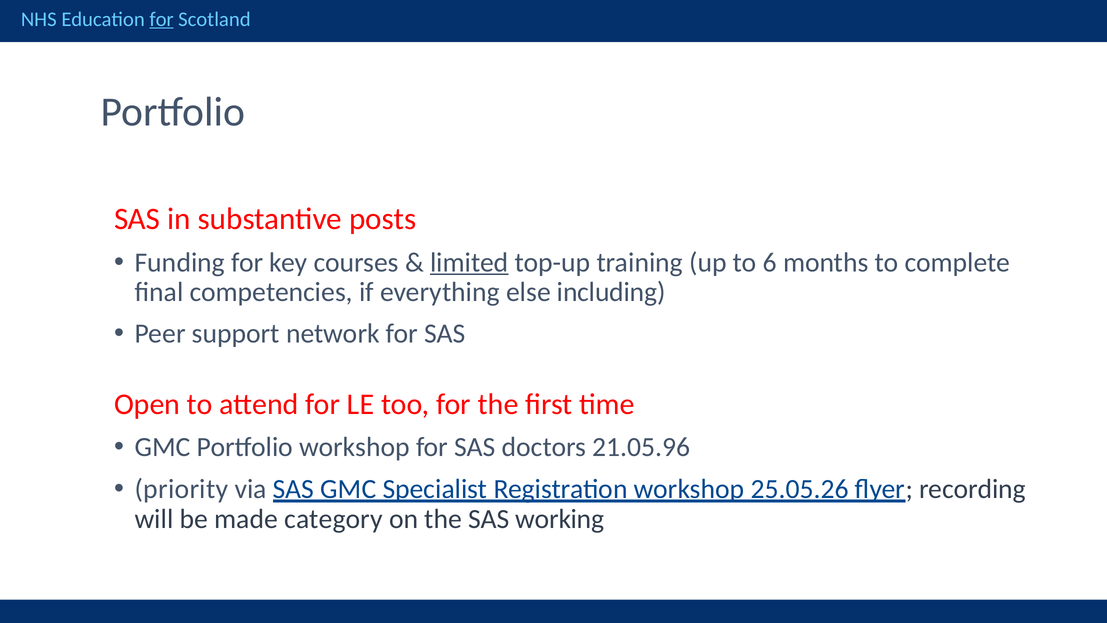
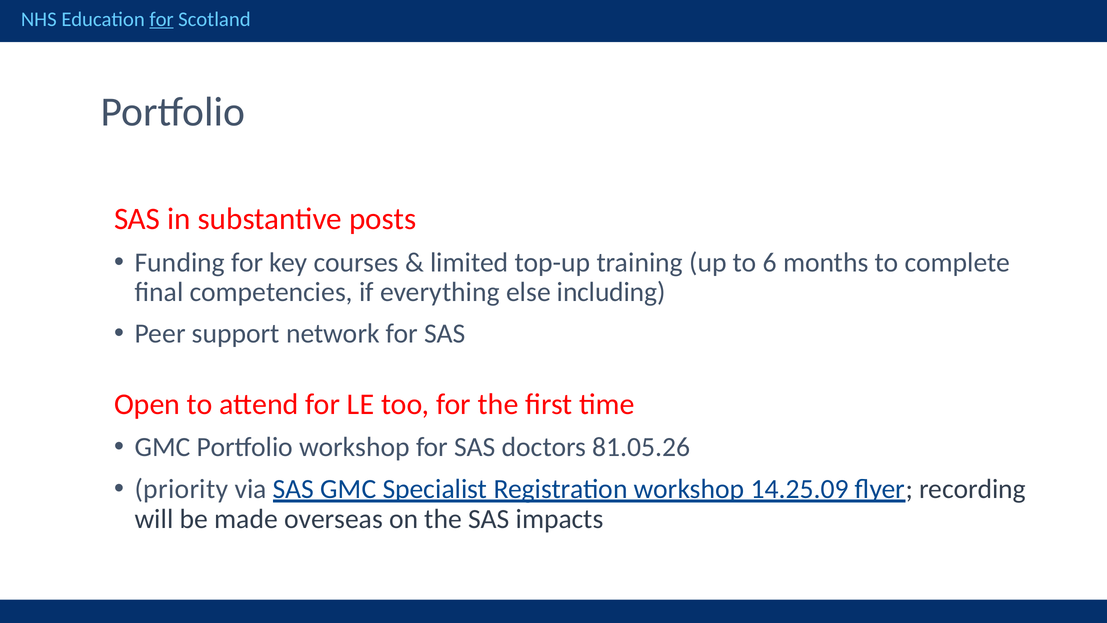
limited underline: present -> none
21.05.96: 21.05.96 -> 81.05.26
25.05.26: 25.05.26 -> 14.25.09
category: category -> overseas
working: working -> impacts
